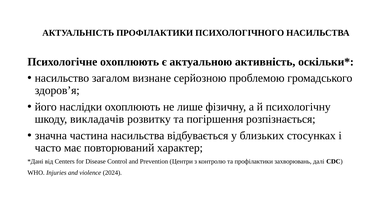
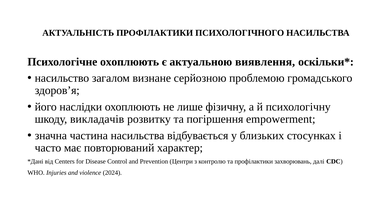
активність: активність -> виявлення
розпізнається: розпізнається -> empowerment
